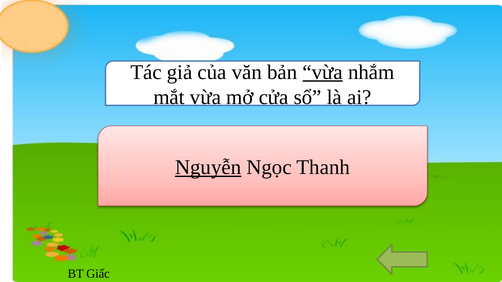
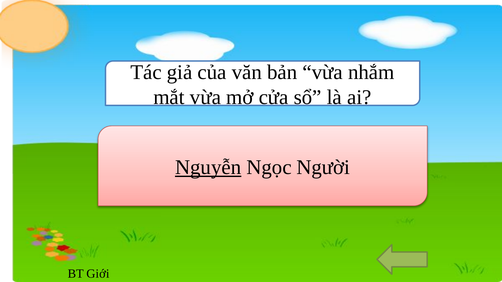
vừa at (323, 72) underline: present -> none
Thanh: Thanh -> Người
Giấc: Giấc -> Giới
